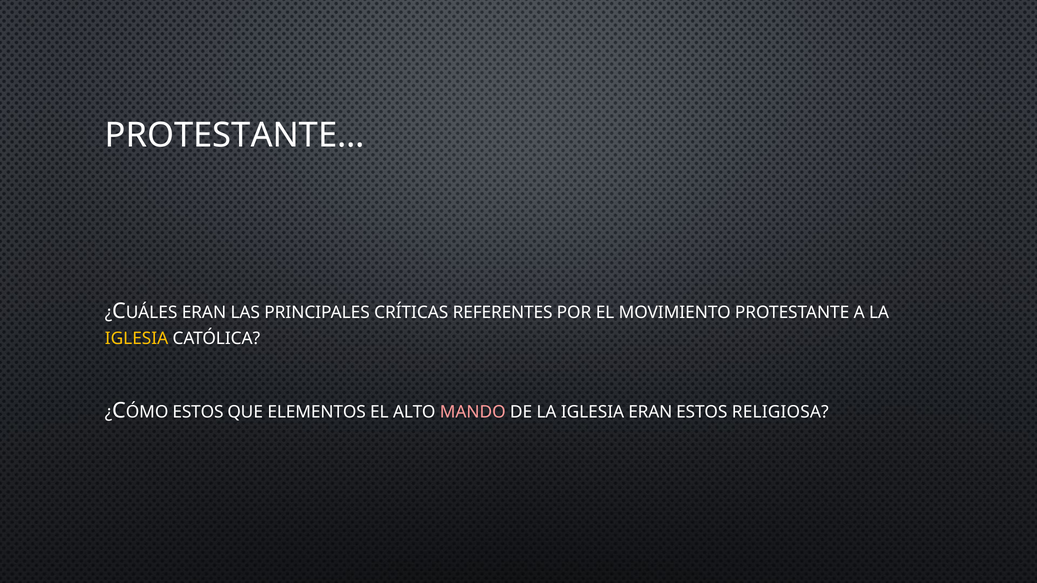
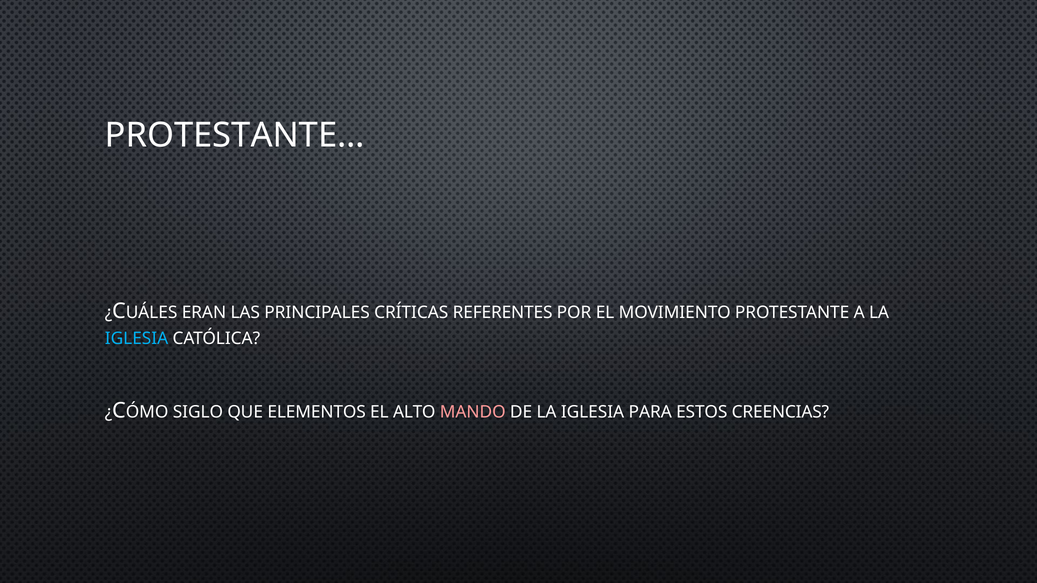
IGLESIA at (137, 339) colour: yellow -> light blue
ESTOS at (198, 412): ESTOS -> SIGLO
IGLESIA ERAN: ERAN -> PARA
RELIGIOSA: RELIGIOSA -> CREENCIAS
